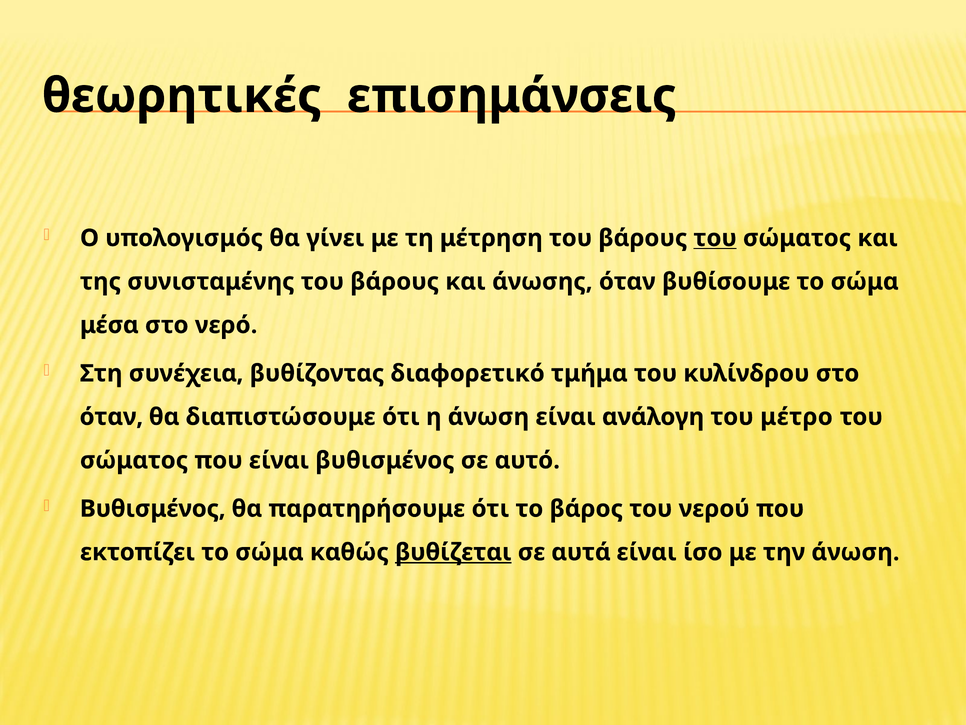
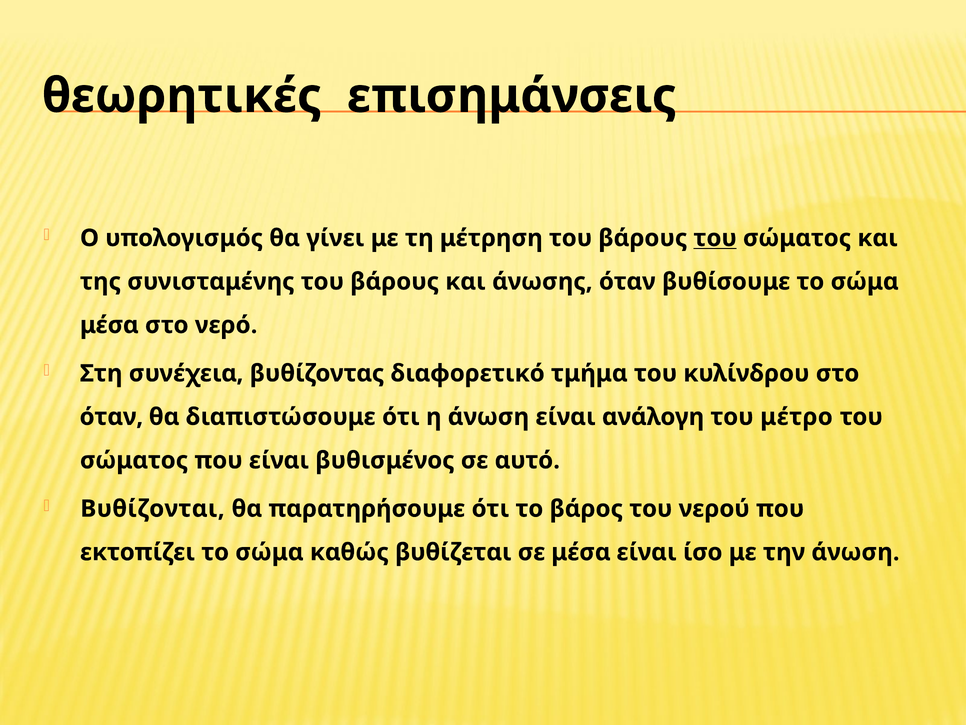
Βυθισμένος at (153, 508): Βυθισμένος -> Βυθίζονται
βυθίζεται underline: present -> none
σε αυτά: αυτά -> μέσα
